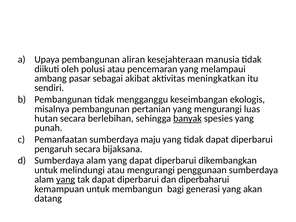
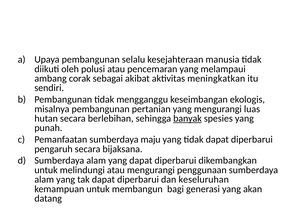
aliran: aliran -> selalu
pasar: pasar -> corak
yang at (66, 179) underline: present -> none
diperbaharui: diperbaharui -> keseluruhan
